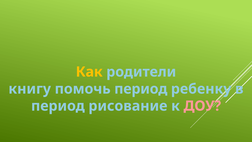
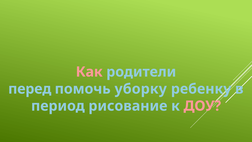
Как colour: yellow -> pink
книгу: книгу -> перед
помочь период: период -> уборку
